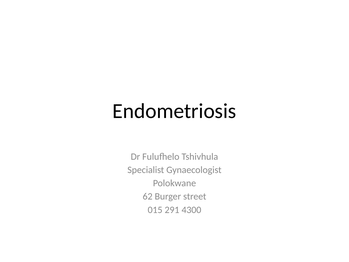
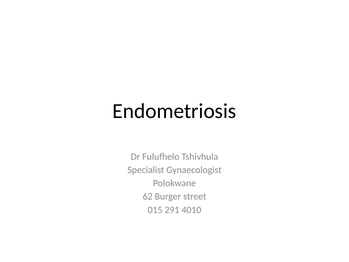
4300: 4300 -> 4010
